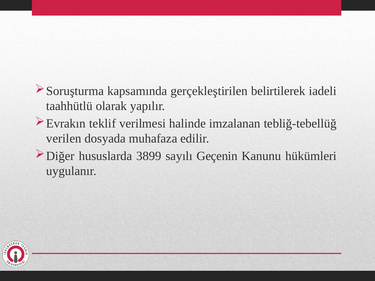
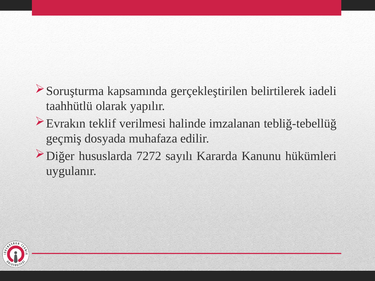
verilen: verilen -> geçmiş
3899: 3899 -> 7272
Geçenin: Geçenin -> Kararda
